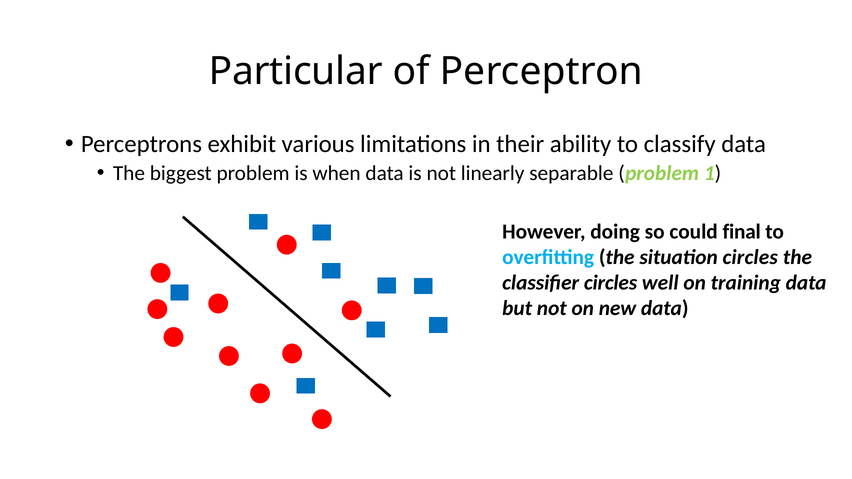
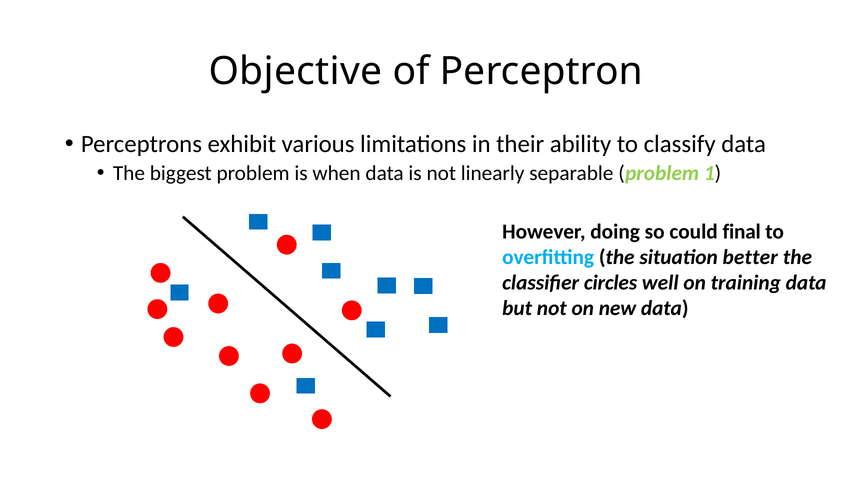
Particular: Particular -> Objective
situation circles: circles -> better
